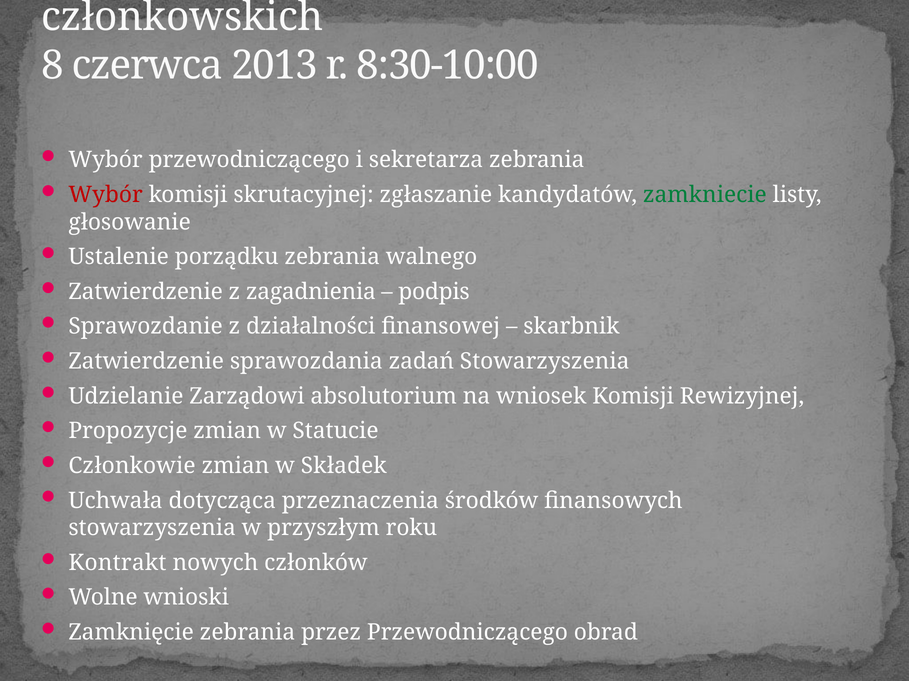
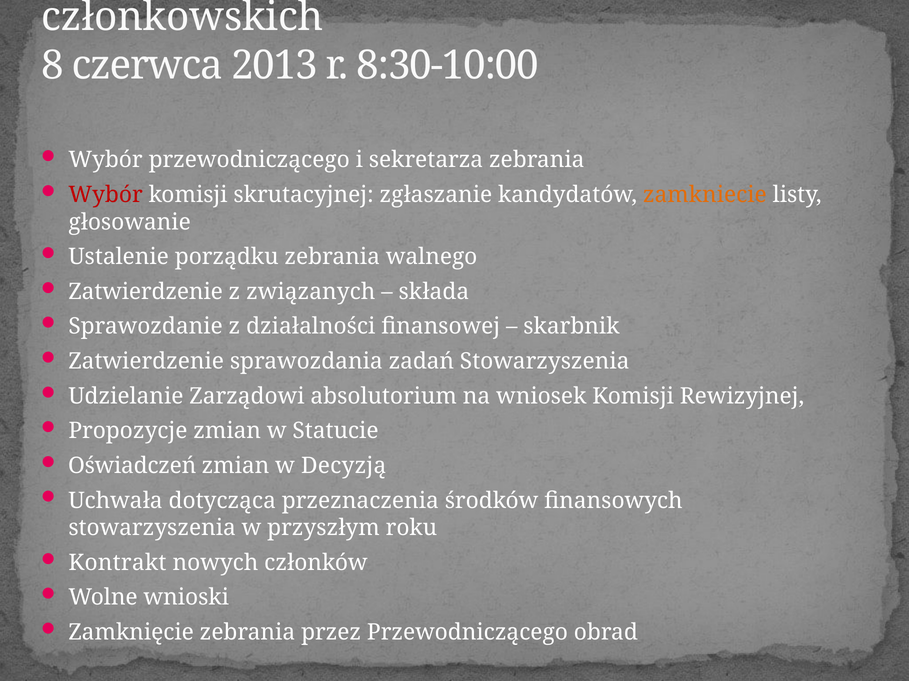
zamkniecie colour: green -> orange
zagadnienia: zagadnienia -> związanych
podpis: podpis -> składa
Członkowie: Członkowie -> Oświadczeń
Składek: Składek -> Decyzją
